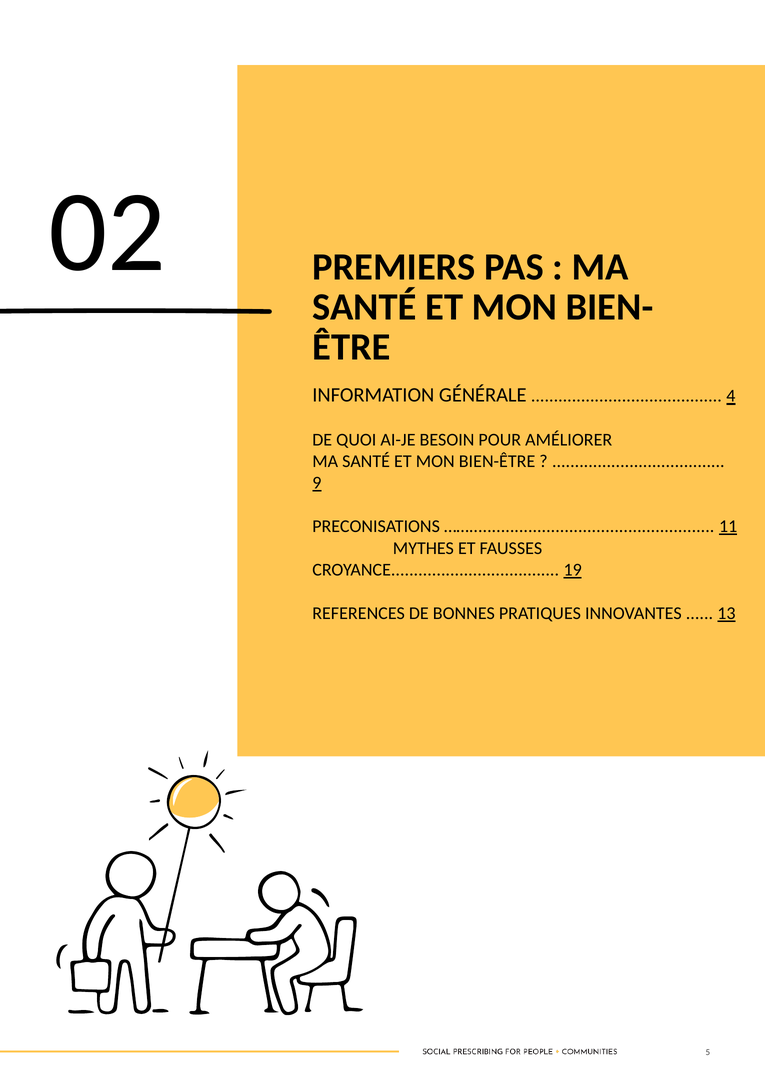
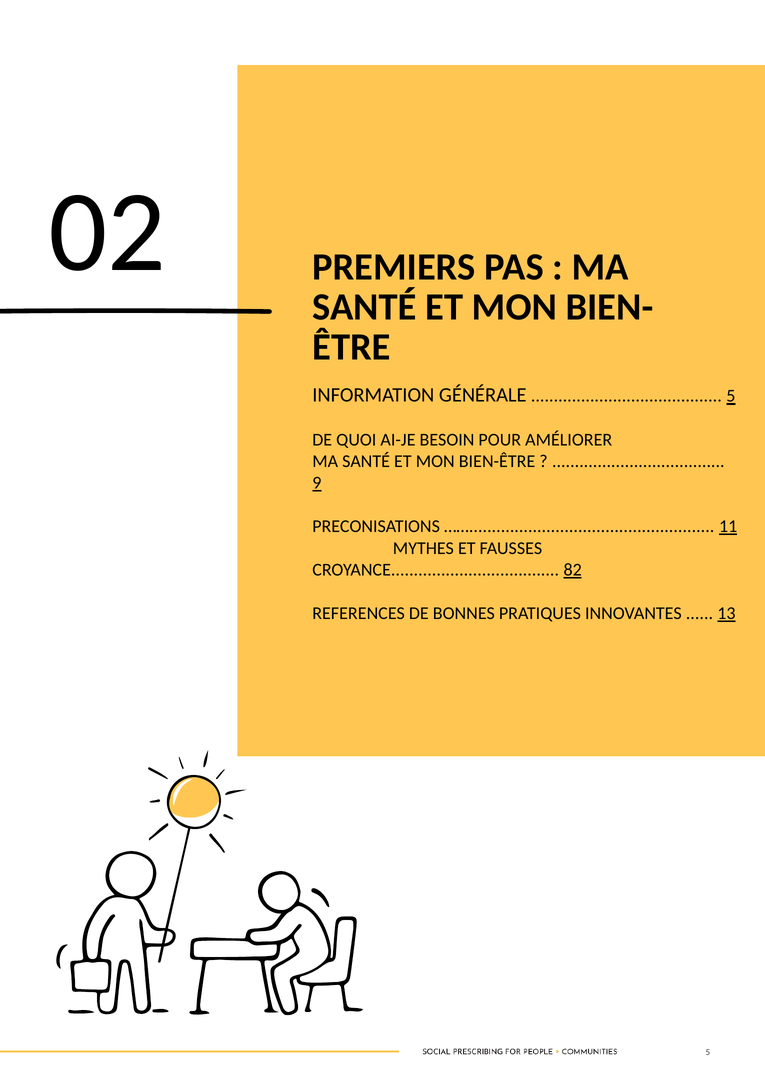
4 at (731, 396): 4 -> 5
19: 19 -> 82
